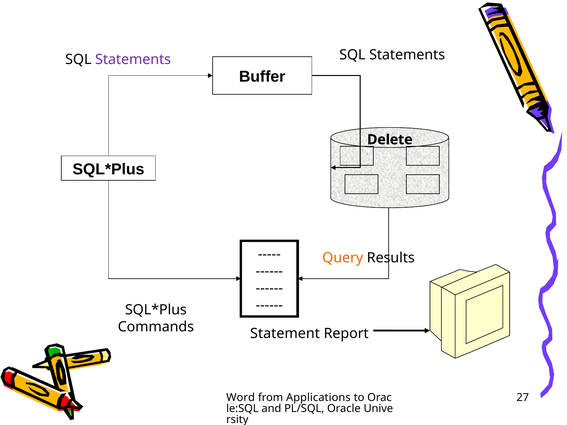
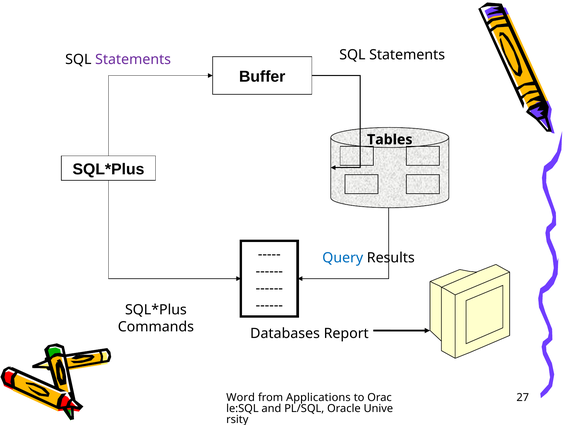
Delete: Delete -> Tables
Query colour: orange -> blue
Statement: Statement -> Databases
